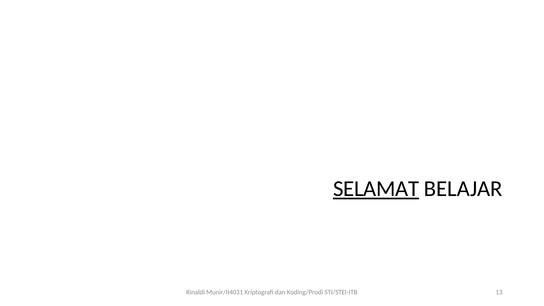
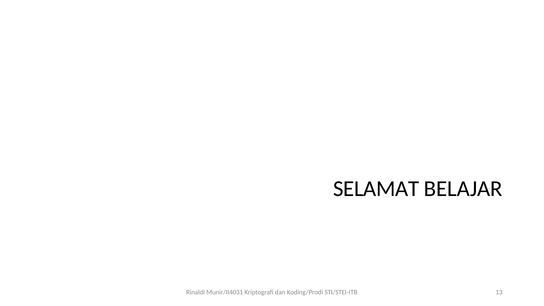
SELAMAT underline: present -> none
